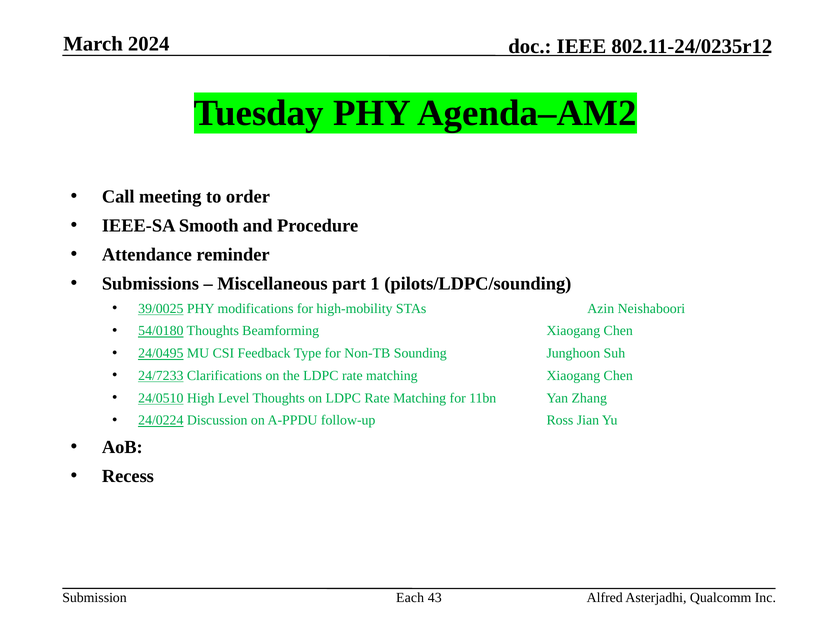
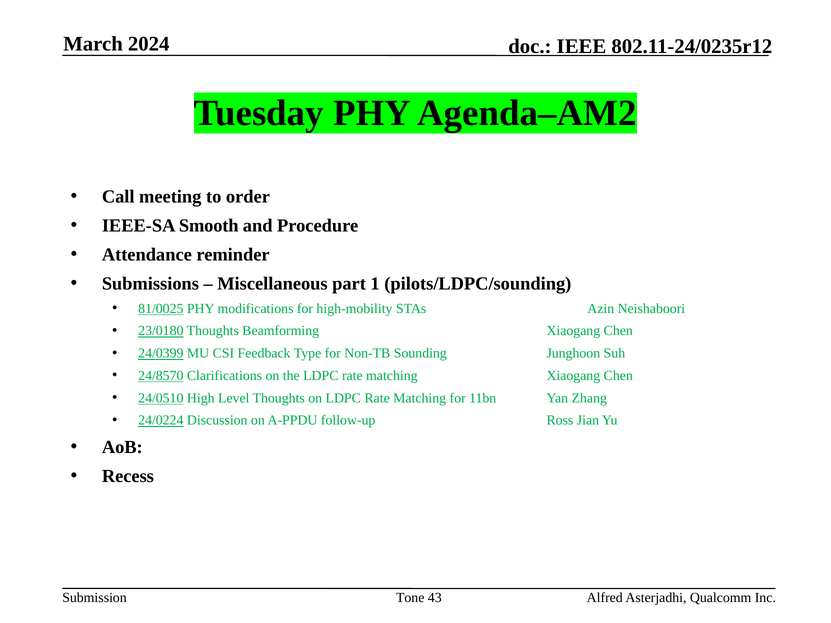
39/0025: 39/0025 -> 81/0025
54/0180: 54/0180 -> 23/0180
24/0495: 24/0495 -> 24/0399
24/7233: 24/7233 -> 24/8570
Each: Each -> Tone
